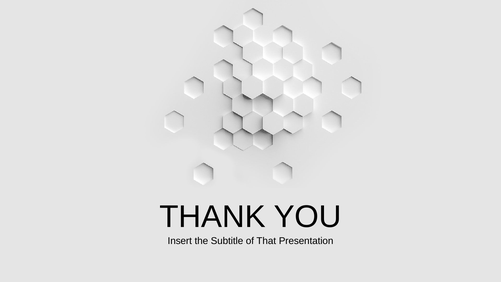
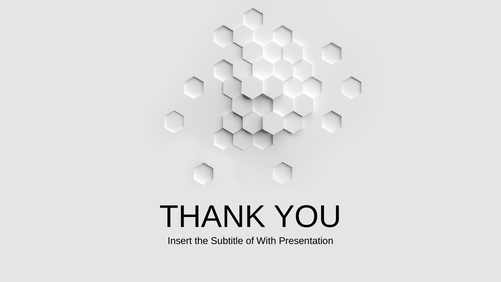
That: That -> With
